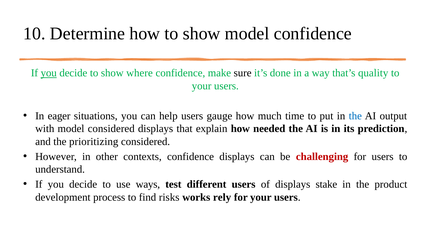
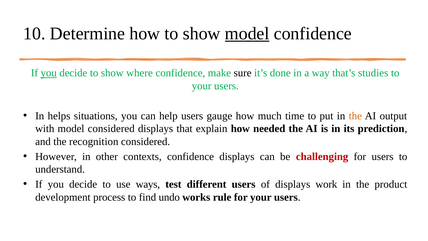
model at (247, 33) underline: none -> present
quality: quality -> studies
eager: eager -> helps
the at (355, 116) colour: blue -> orange
prioritizing: prioritizing -> recognition
stake: stake -> work
risks: risks -> undo
rely: rely -> rule
